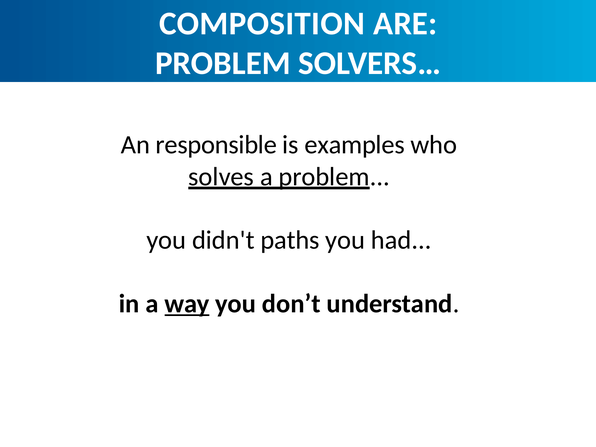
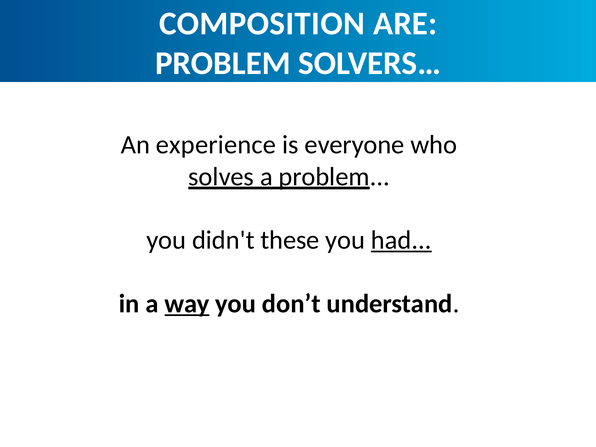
responsible: responsible -> experience
examples: examples -> everyone
paths: paths -> these
had underline: none -> present
